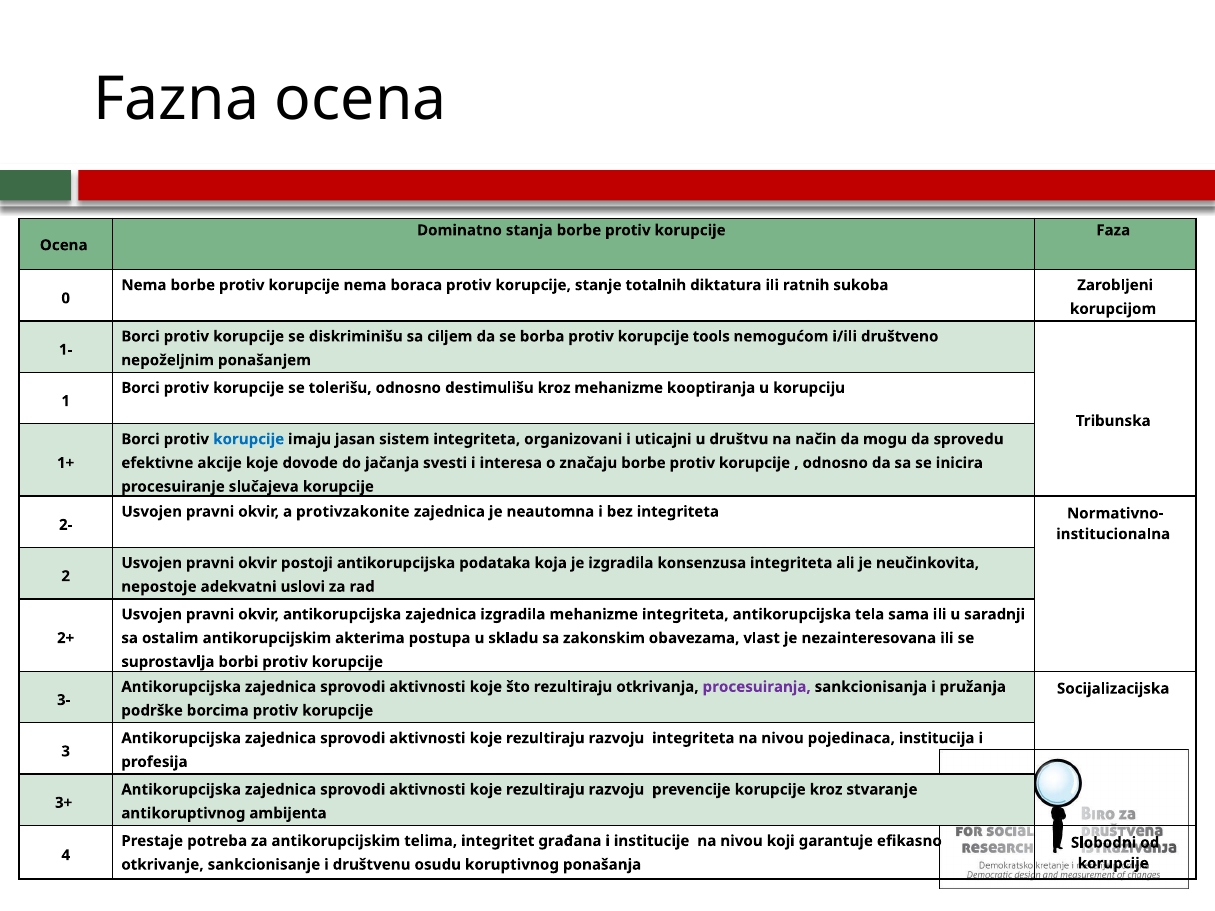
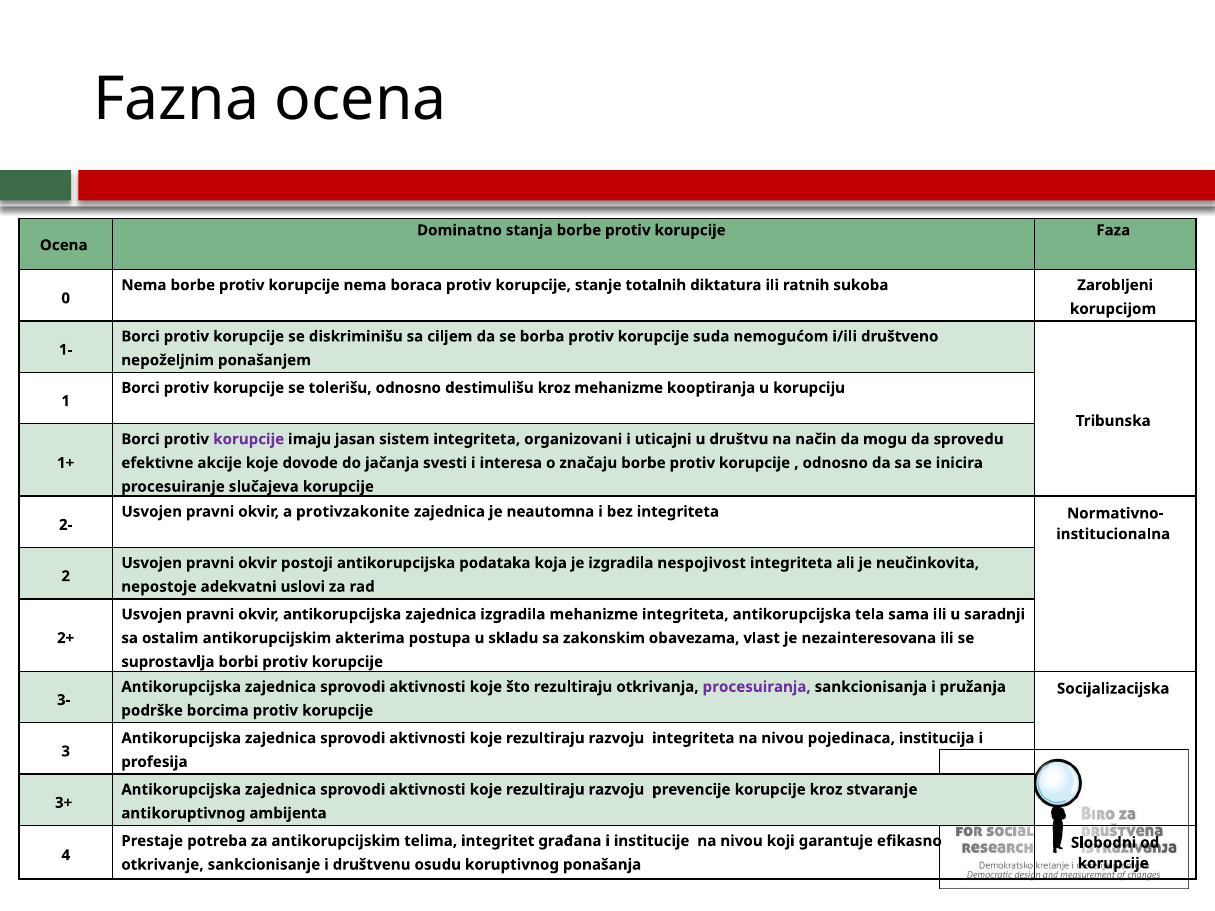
tools: tools -> suda
korupcije at (249, 439) colour: blue -> purple
konsenzusa: konsenzusa -> nespojivost
